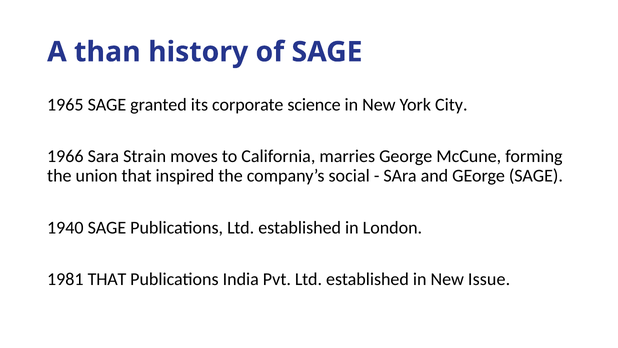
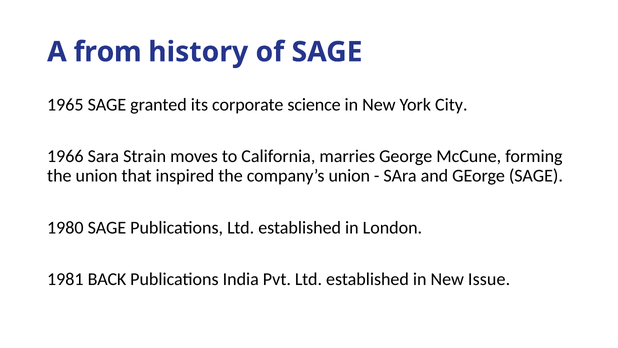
than: than -> from
company’s social: social -> union
1940: 1940 -> 1980
1981 THAT: THAT -> BACK
